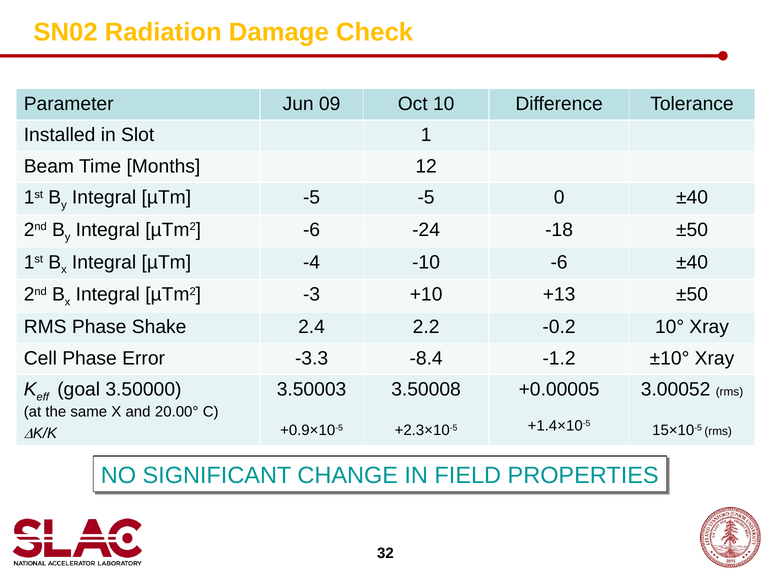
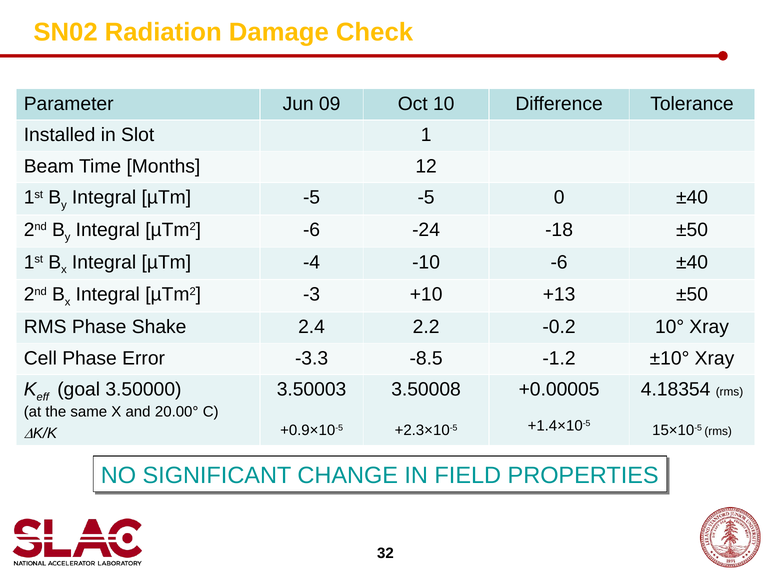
-8.4: -8.4 -> -8.5
3.00052: 3.00052 -> 4.18354
